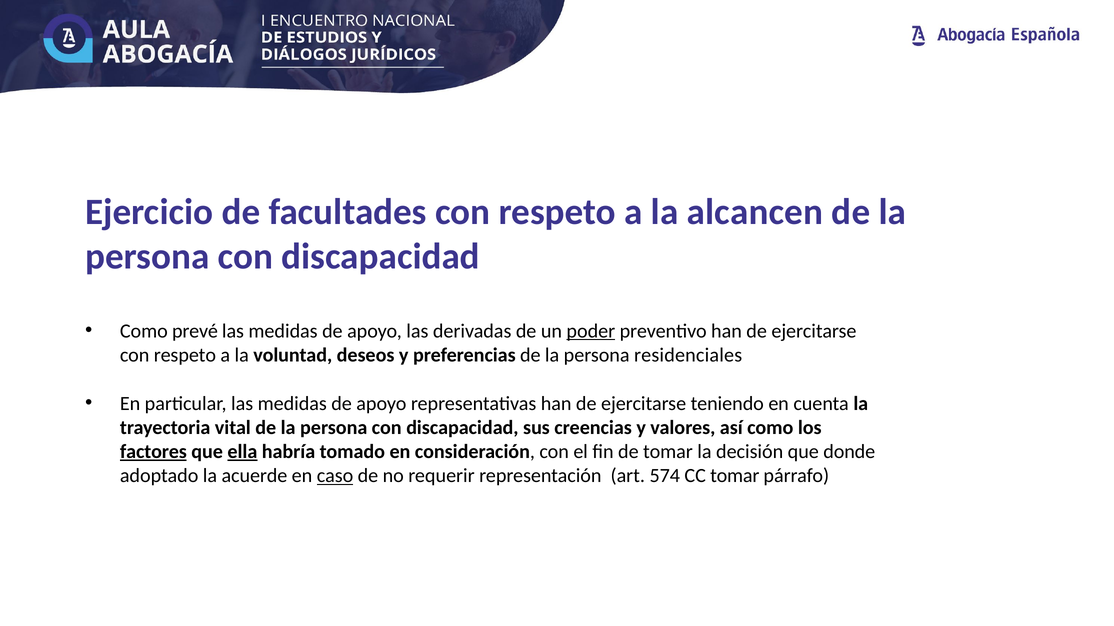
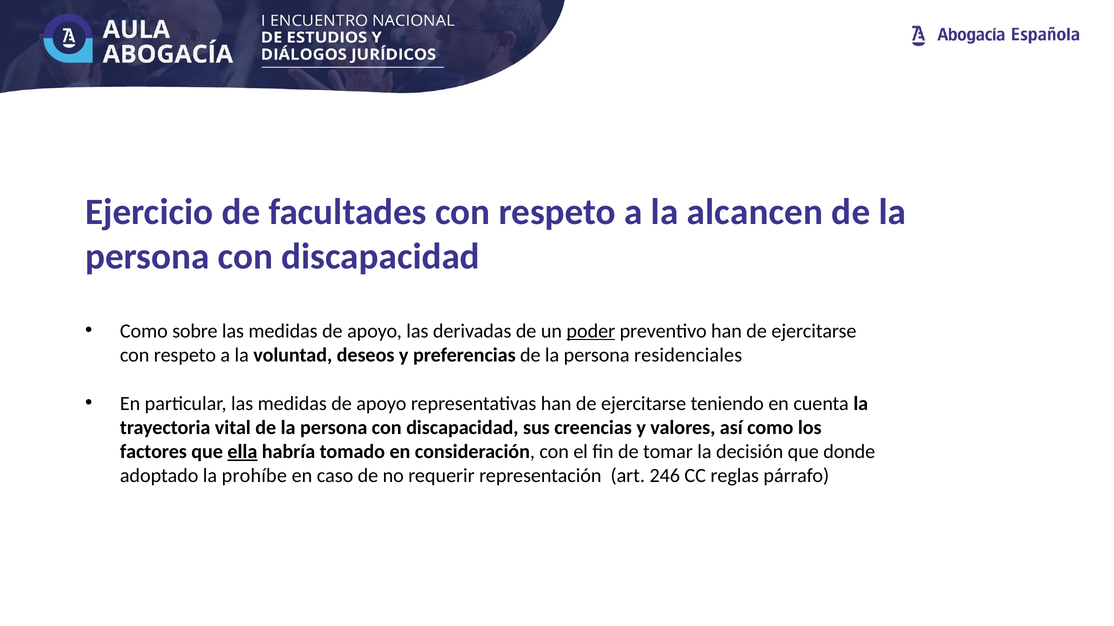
prevé: prevé -> sobre
factores underline: present -> none
acuerde: acuerde -> prohíbe
caso underline: present -> none
574: 574 -> 246
CC tomar: tomar -> reglas
